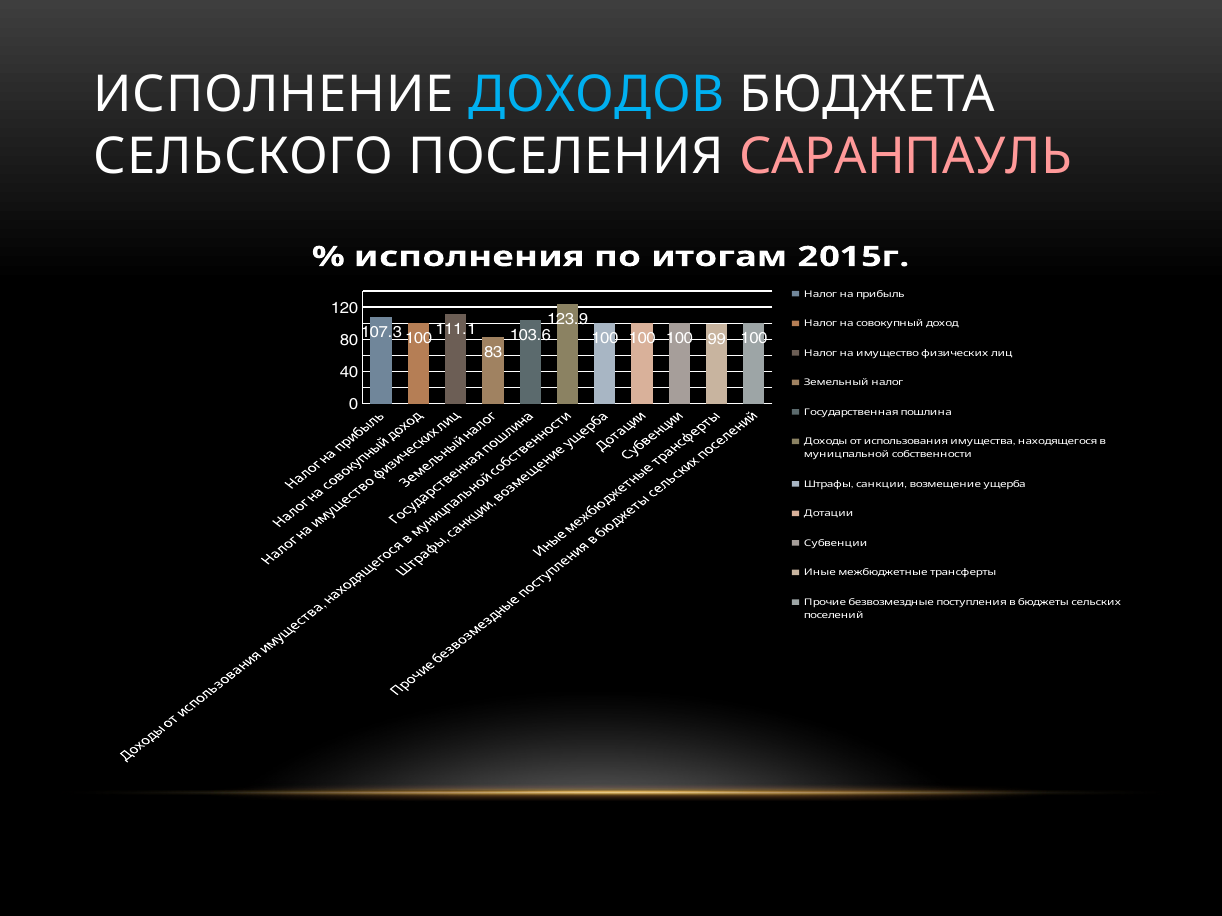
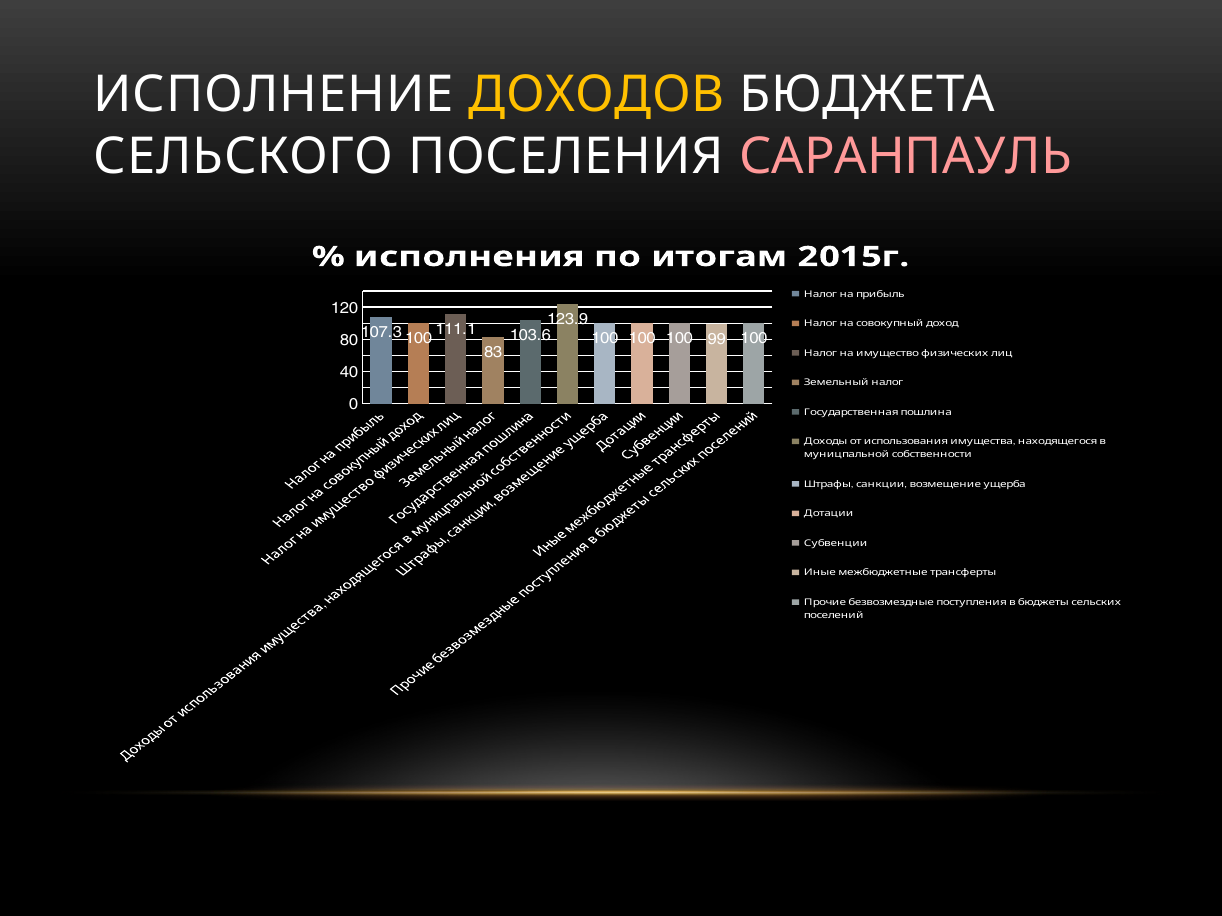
ДОХОДОВ colour: light blue -> yellow
